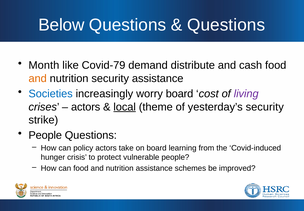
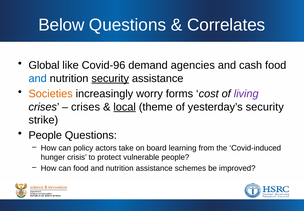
Questions at (226, 25): Questions -> Correlates
Month: Month -> Global
Covid-79: Covid-79 -> Covid-96
distribute: distribute -> agencies
and at (38, 78) colour: orange -> blue
security at (110, 78) underline: none -> present
Societies colour: blue -> orange
worry board: board -> forms
actors at (86, 107): actors -> crises
